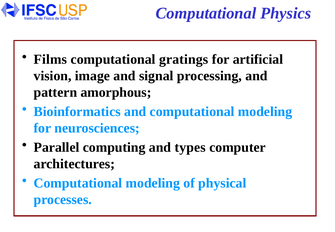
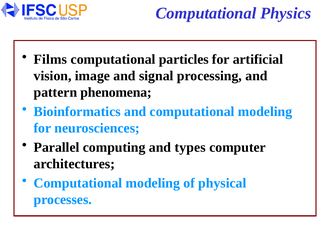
gratings: gratings -> particles
amorphous: amorphous -> phenomena
